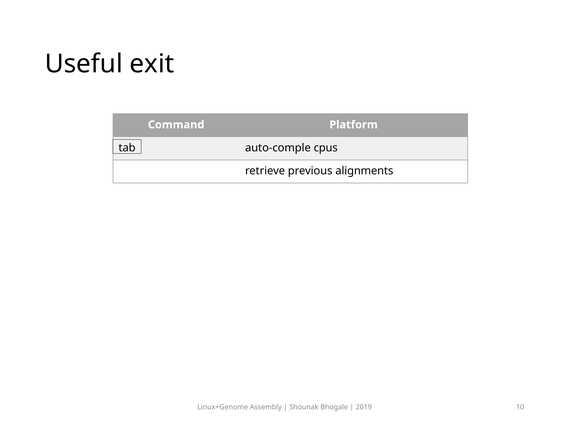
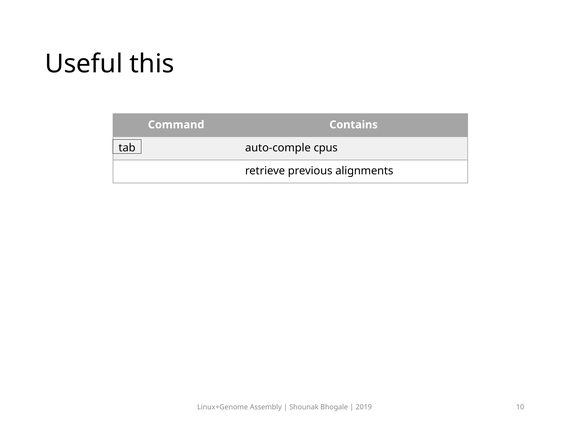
exit: exit -> this
Platform: Platform -> Contains
